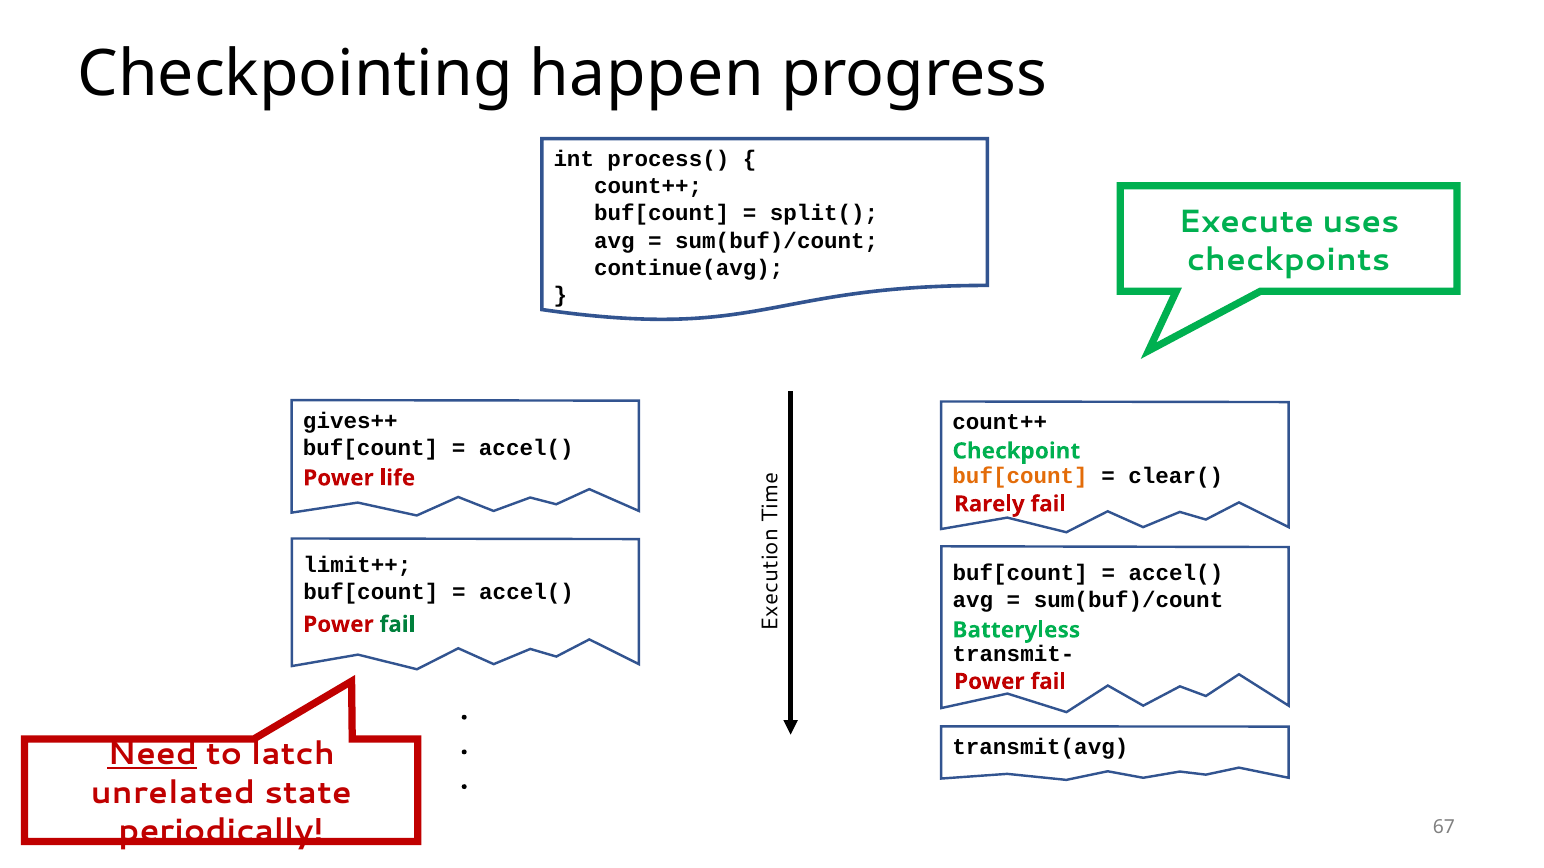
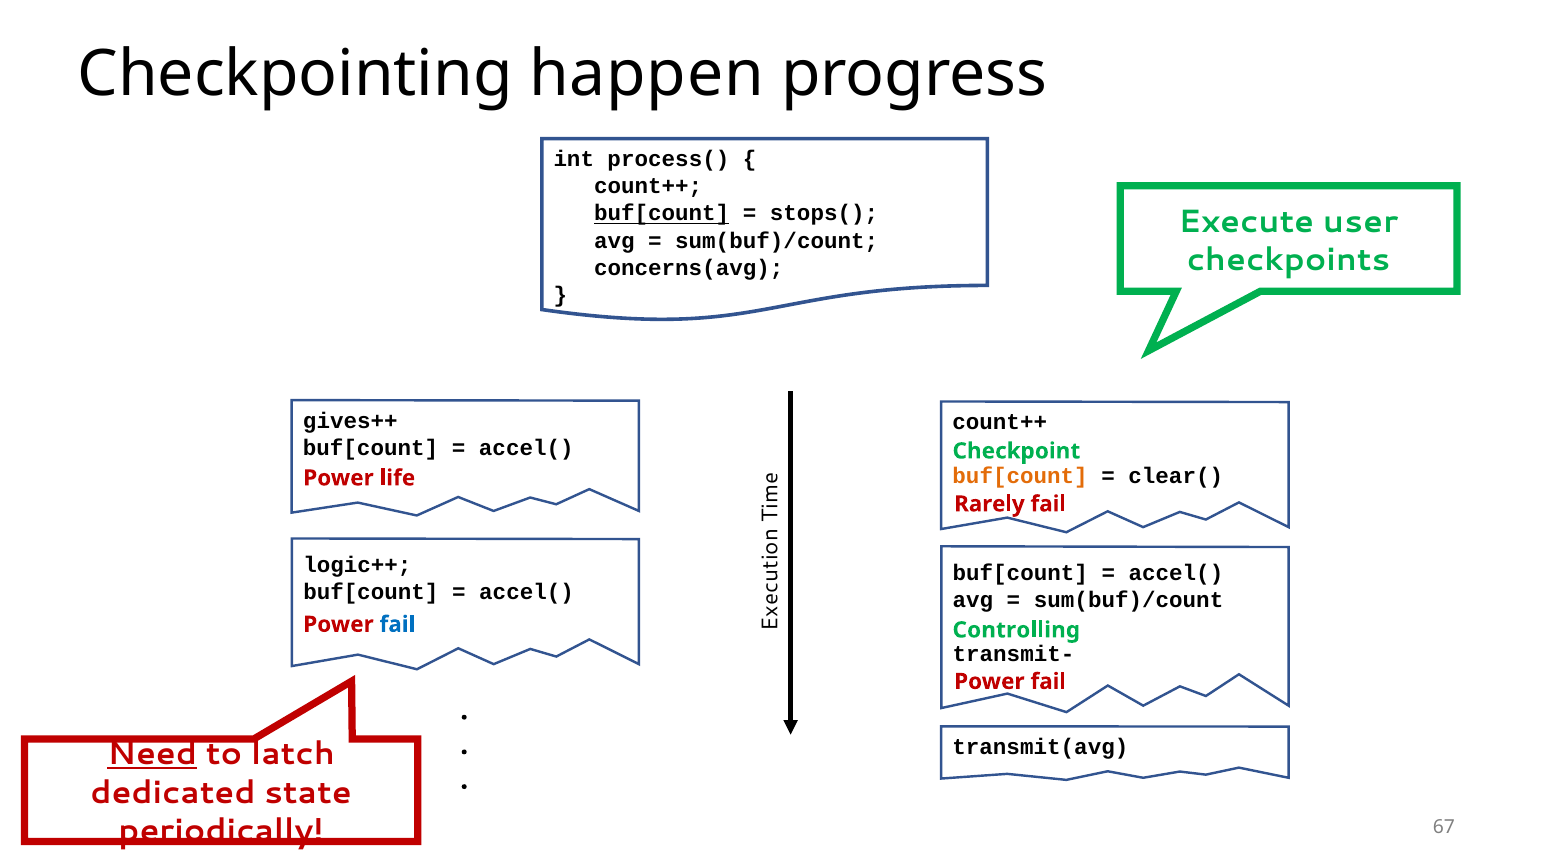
buf[count at (662, 214) underline: none -> present
split(: split( -> stops(
uses: uses -> user
continue(avg: continue(avg -> concerns(avg
limit++: limit++ -> logic++
fail at (397, 625) colour: green -> blue
Batteryless: Batteryless -> Controlling
unrelated: unrelated -> dedicated
